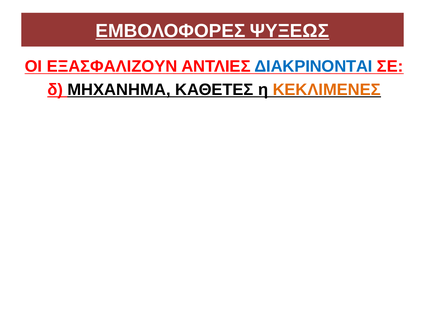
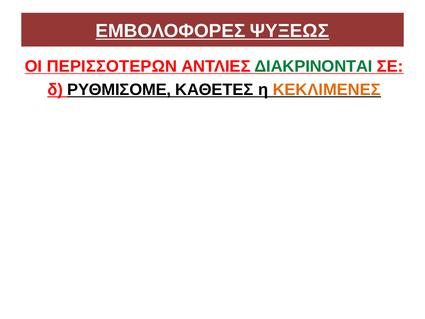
ΕΞΑΣΦΑΛΙΖΟΥΝ: ΕΞΑΣΦΑΛΙΖΟΥΝ -> ΠΕΡΙΣΣΟΤΕΡΩΝ
ΔΙΑΚΡΙΝΟΝΤΑΙ colour: blue -> green
ΜΗΧΑΝΗΜΑ: ΜΗΧΑΝΗΜΑ -> ΡΥΘΜΙΣΟΜΕ
